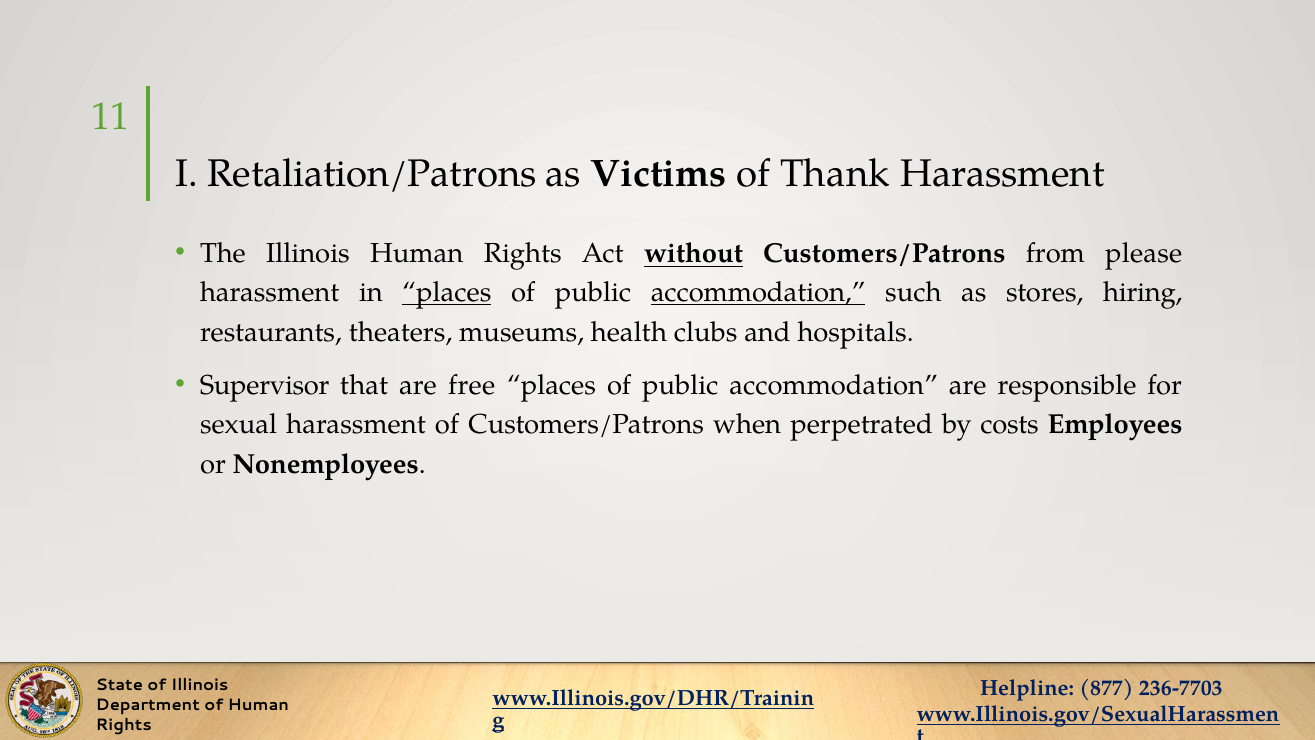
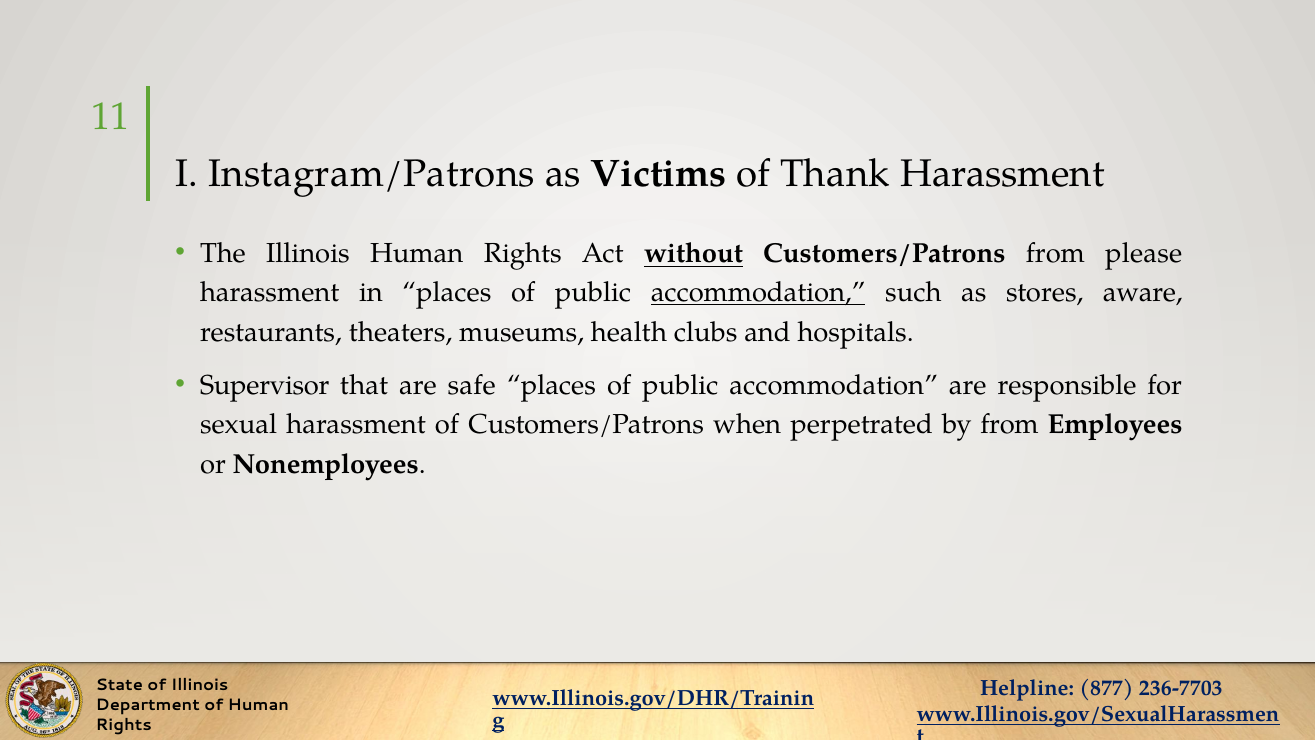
Retaliation/Patrons: Retaliation/Patrons -> Instagram/Patrons
places at (447, 293) underline: present -> none
hiring: hiring -> aware
free: free -> safe
by costs: costs -> from
